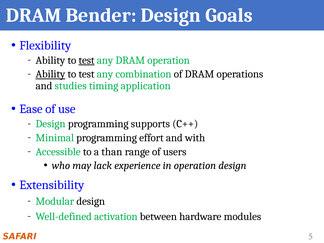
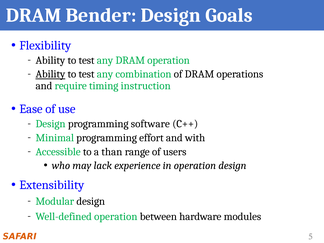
test at (87, 60) underline: present -> none
studies: studies -> require
application: application -> instruction
supports: supports -> software
Well-defined activation: activation -> operation
